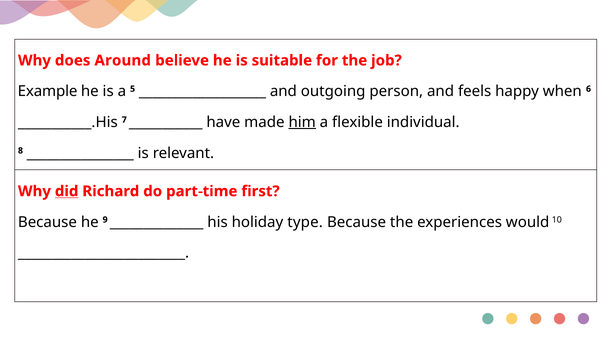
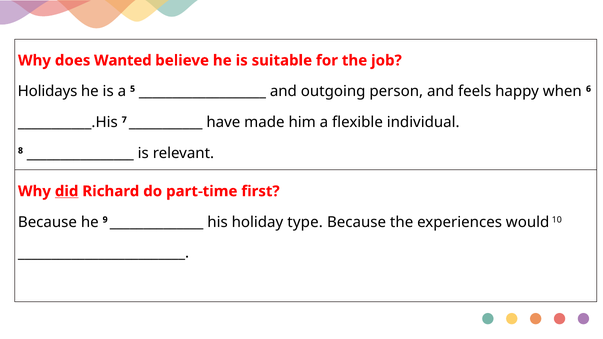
Around: Around -> Wanted
Example: Example -> Holidays
him underline: present -> none
